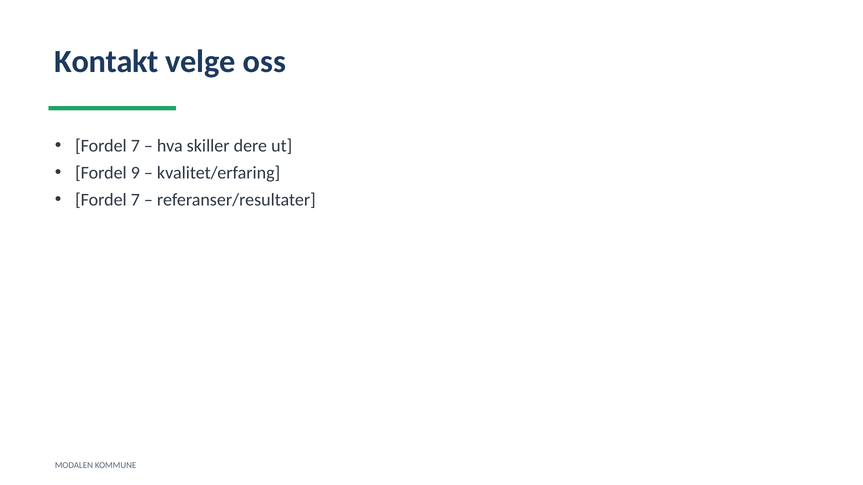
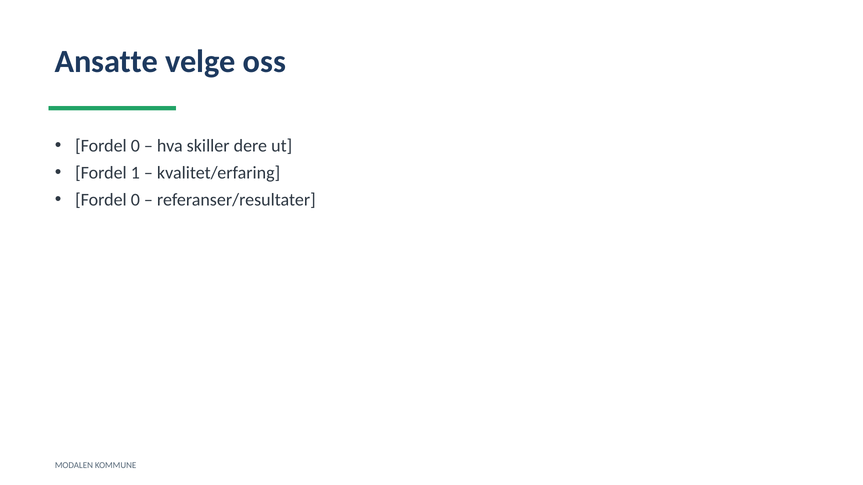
Kontakt: Kontakt -> Ansatte
7 at (135, 146): 7 -> 0
9: 9 -> 1
7 at (135, 200): 7 -> 0
